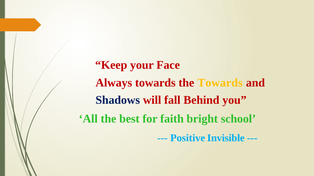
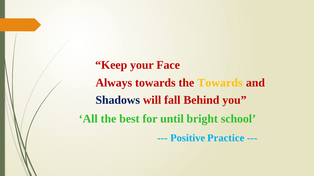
faith: faith -> until
Invisible: Invisible -> Practice
